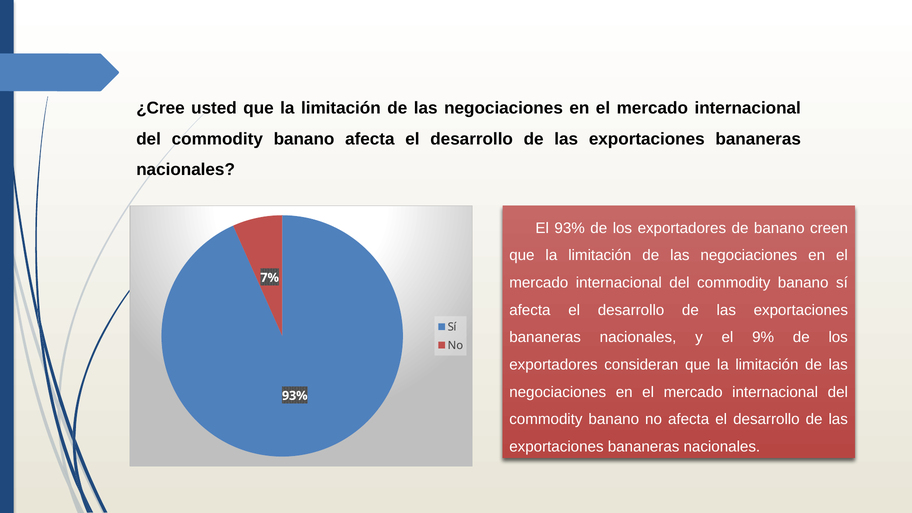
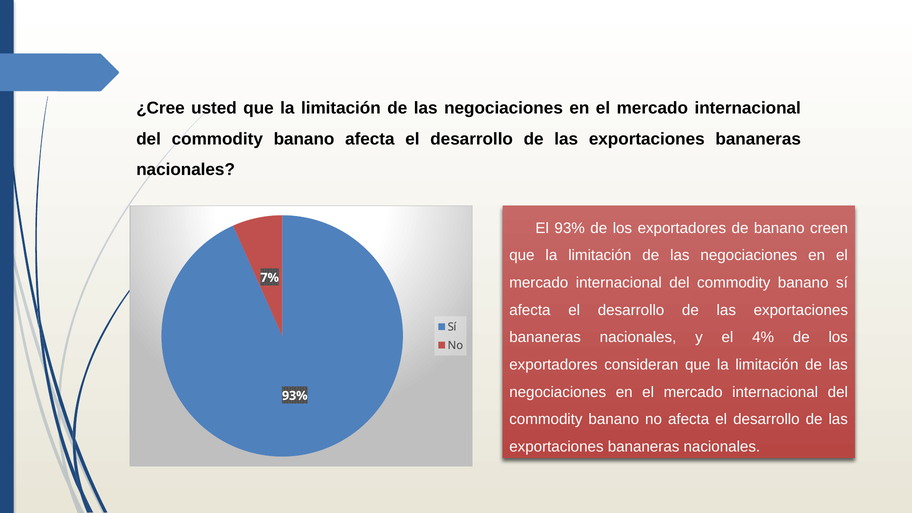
9%: 9% -> 4%
